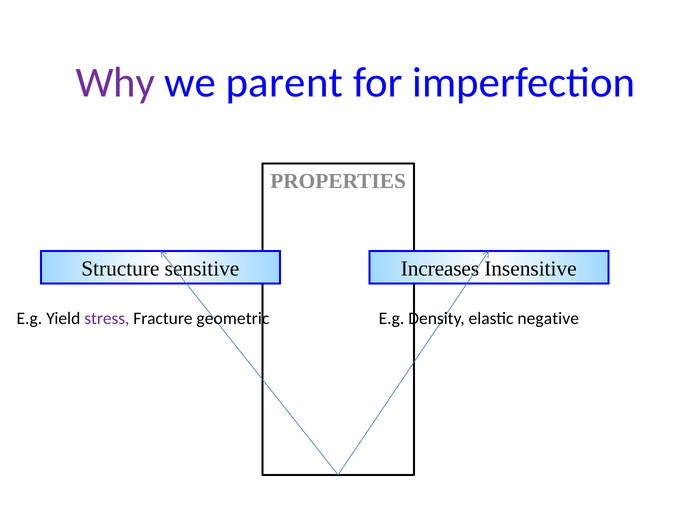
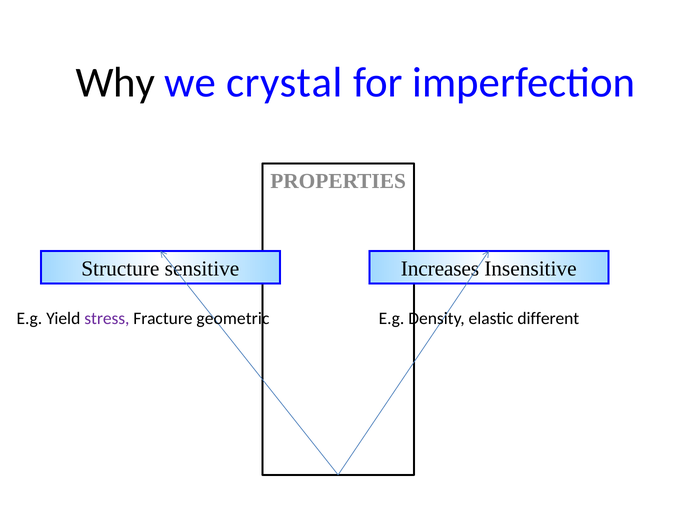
Why colour: purple -> black
parent: parent -> crystal
negative: negative -> different
